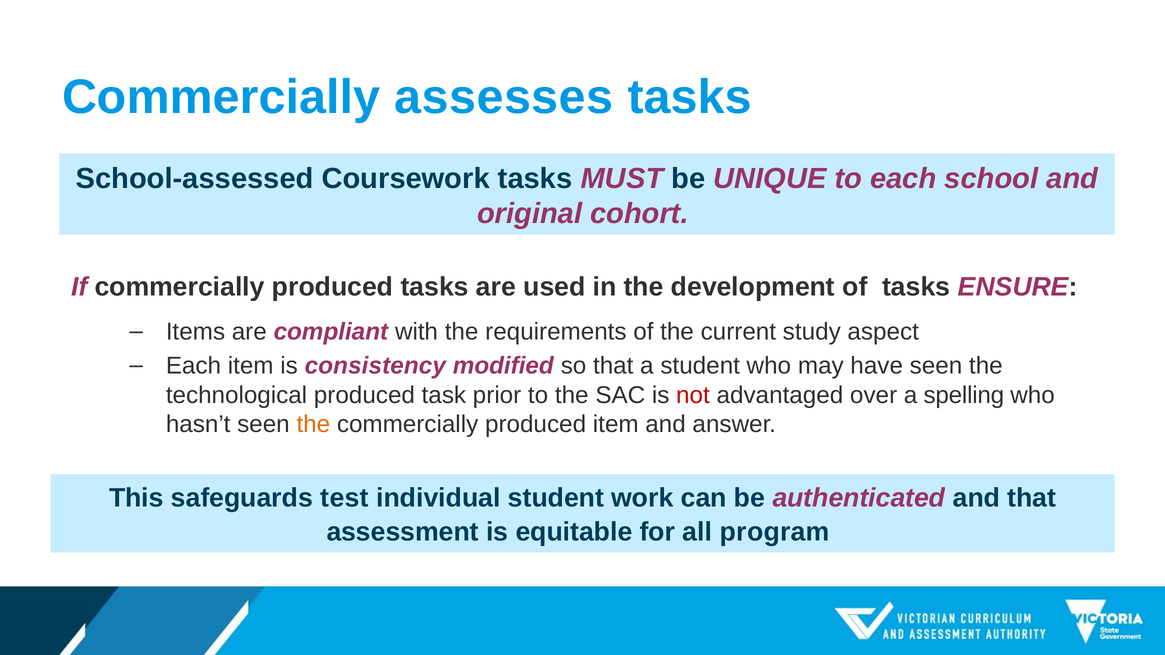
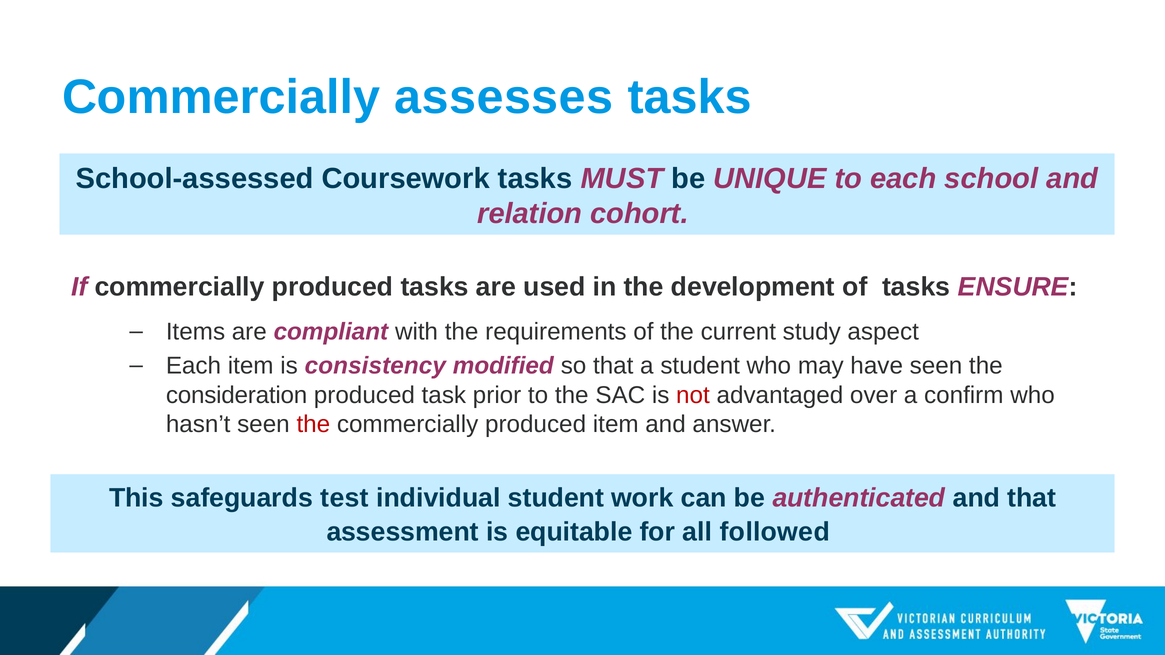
original: original -> relation
technological: technological -> consideration
spelling: spelling -> confirm
the at (313, 424) colour: orange -> red
program: program -> followed
